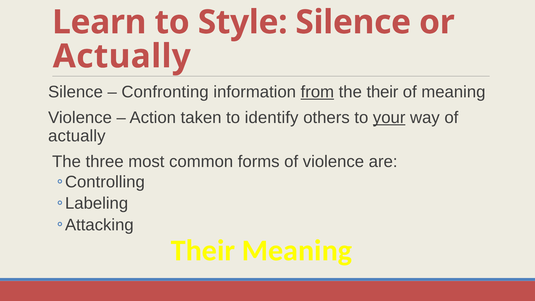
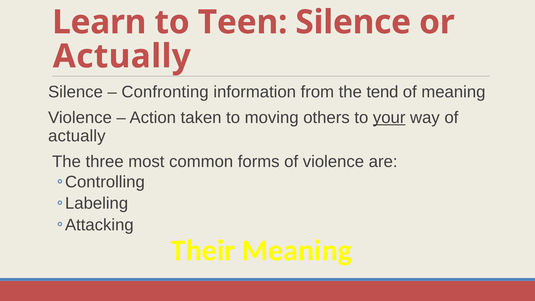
Style: Style -> Teen
from underline: present -> none
the their: their -> tend
identify: identify -> moving
